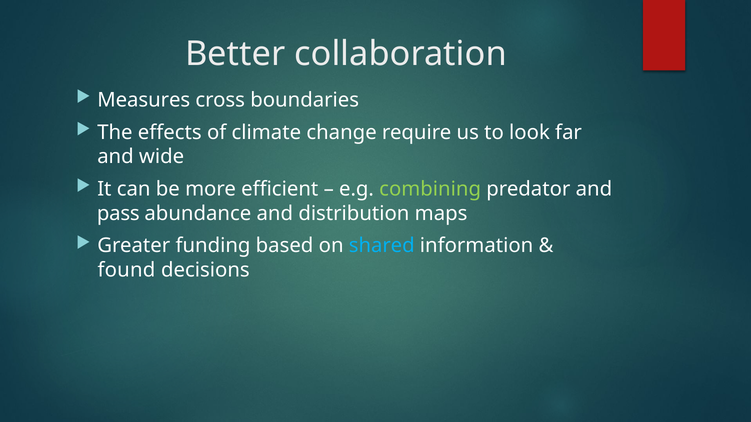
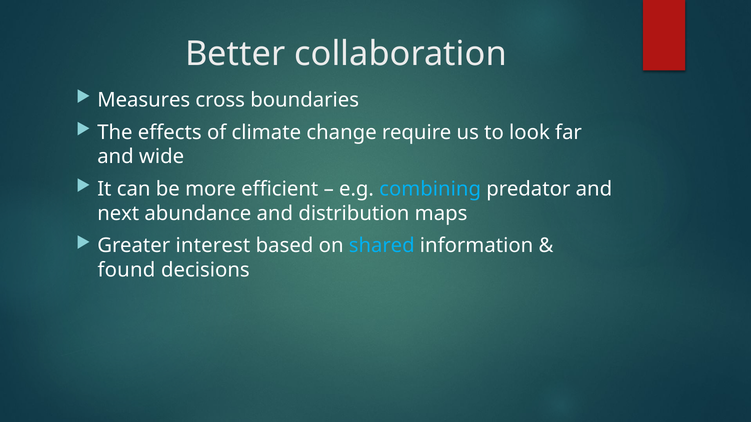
combining colour: light green -> light blue
pass: pass -> next
funding: funding -> interest
